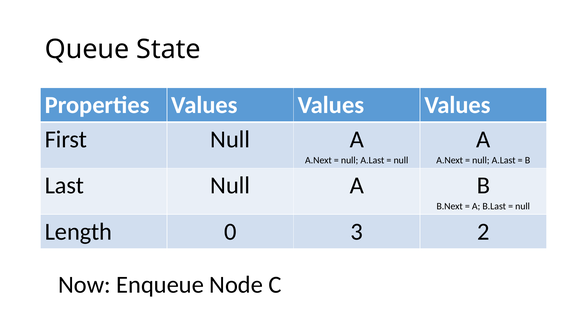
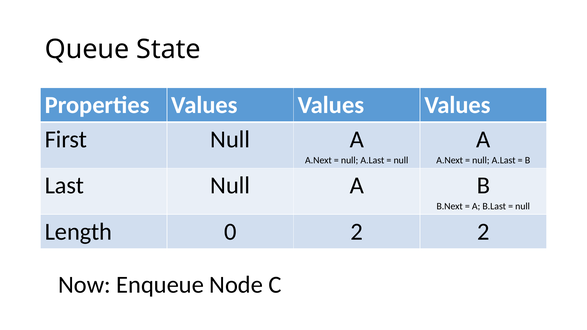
0 3: 3 -> 2
